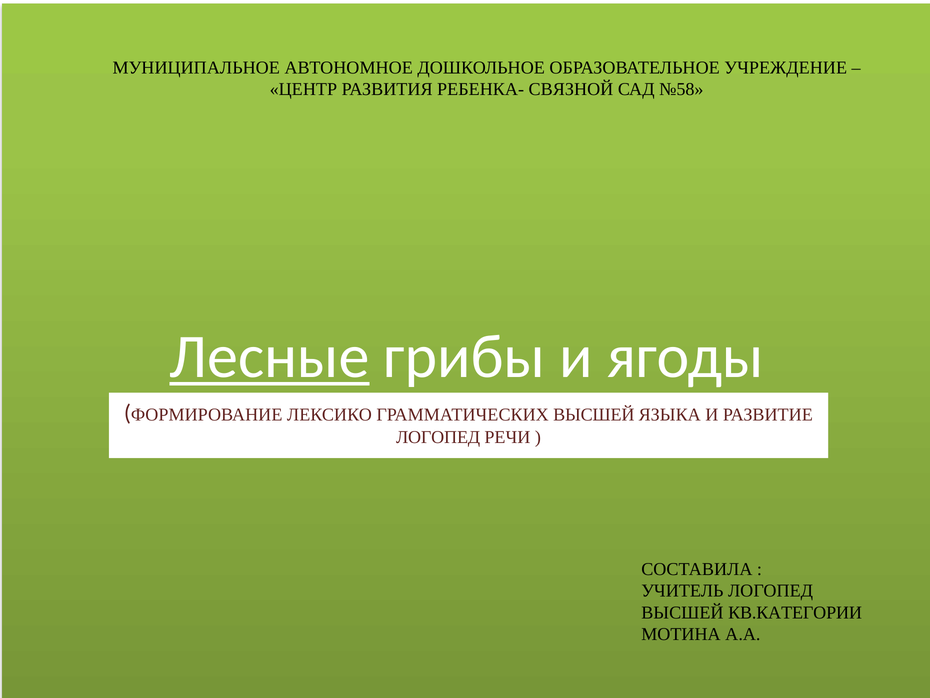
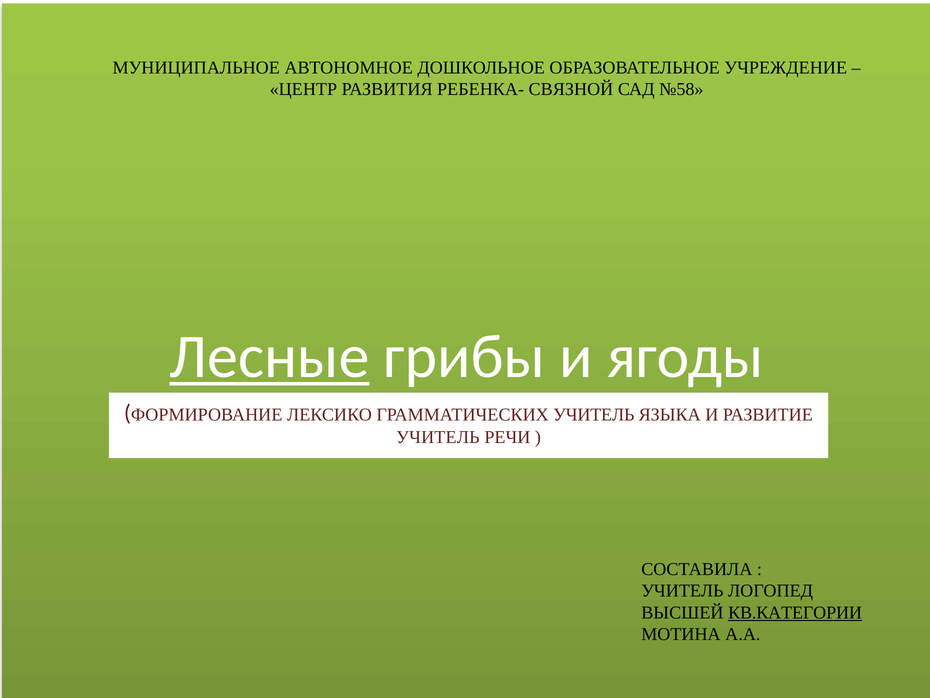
ГРАММАТИЧЕСКИХ ВЫСШЕЙ: ВЫСШЕЙ -> УЧИТЕЛЬ
ЛОГОПЕД at (438, 437): ЛОГОПЕД -> УЧИТЕЛЬ
КВ.КАТЕГОРИИ underline: none -> present
